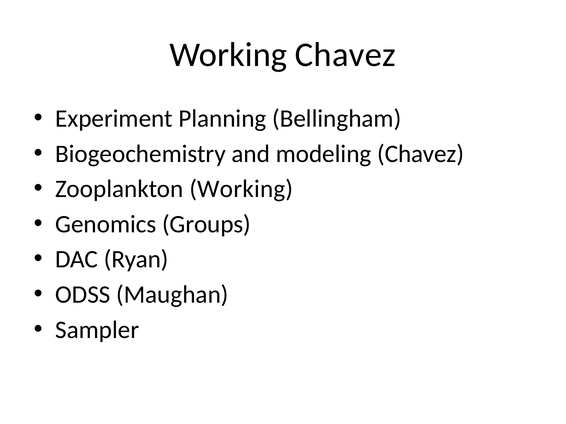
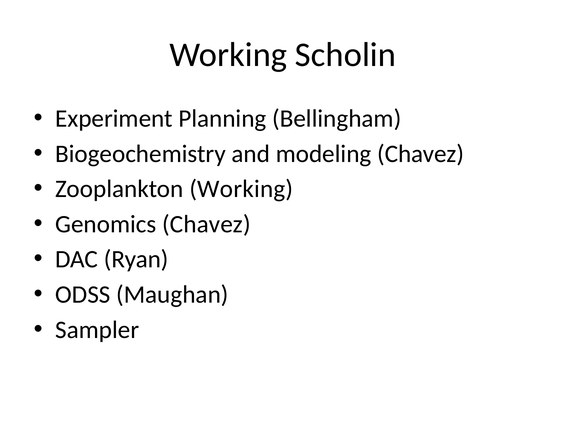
Working Chavez: Chavez -> Scholin
Genomics Groups: Groups -> Chavez
